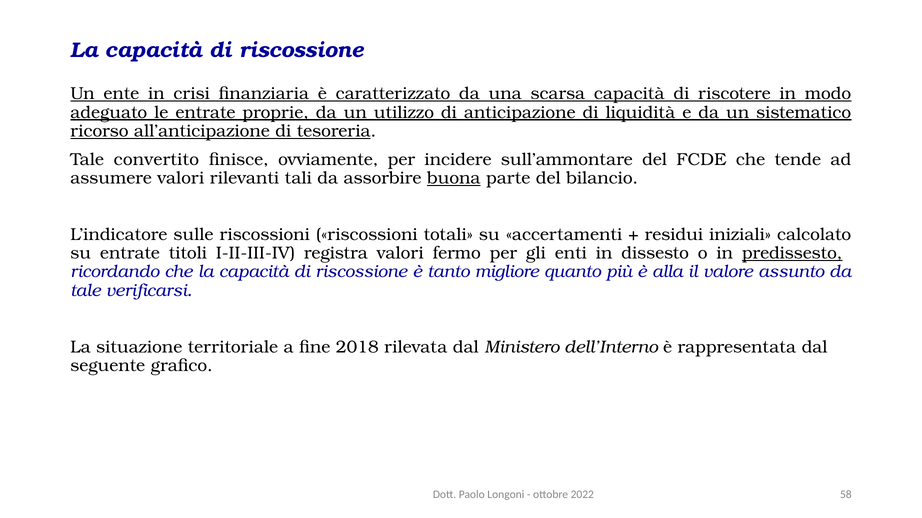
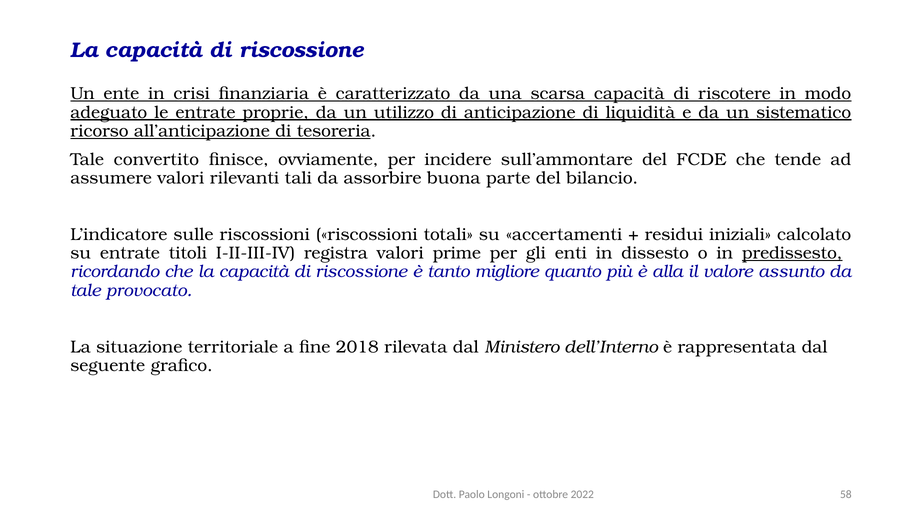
buona underline: present -> none
fermo: fermo -> prime
verificarsi: verificarsi -> provocato
